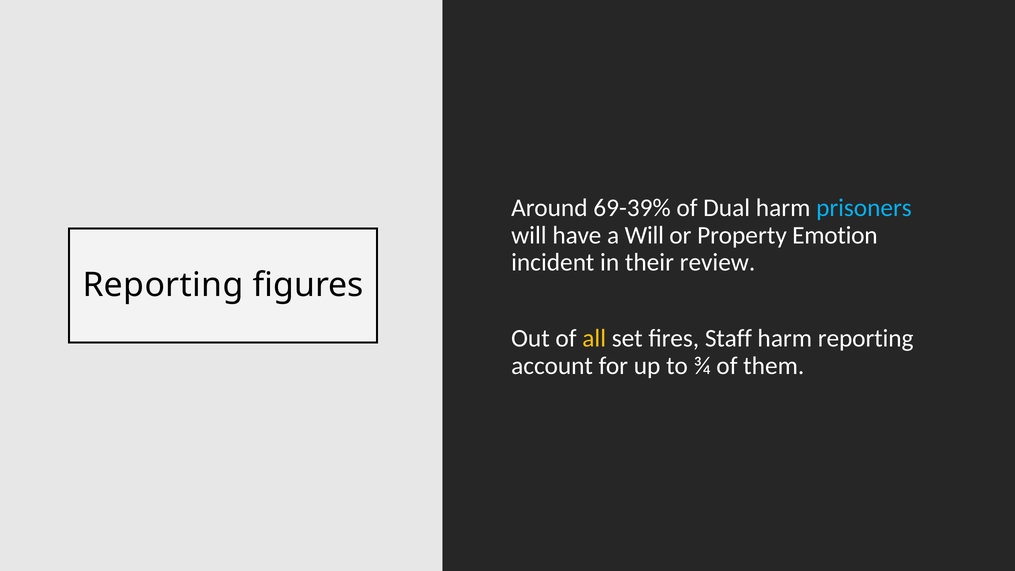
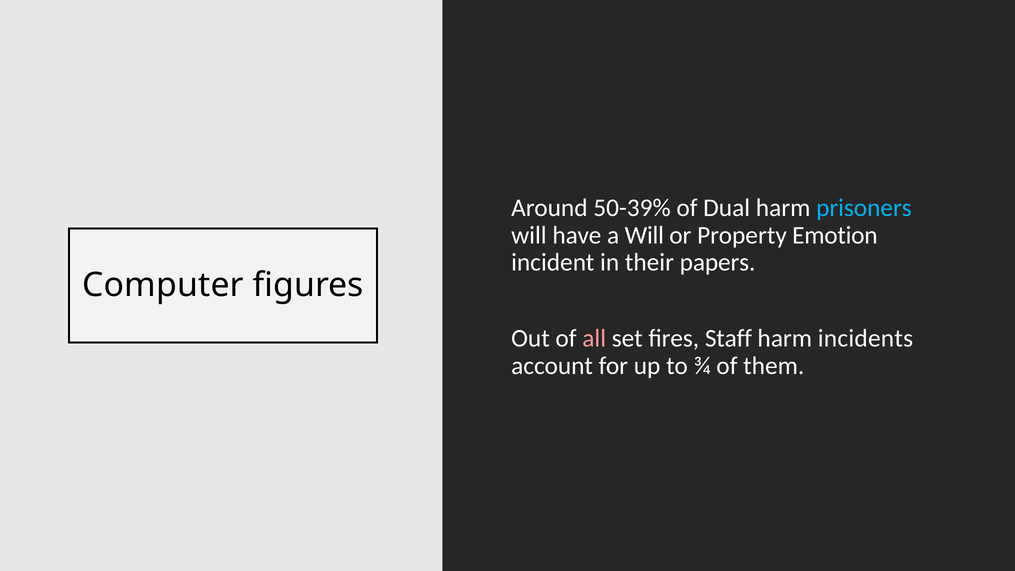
69-39%: 69-39% -> 50-39%
review: review -> papers
Reporting at (163, 285): Reporting -> Computer
all colour: yellow -> pink
harm reporting: reporting -> incidents
